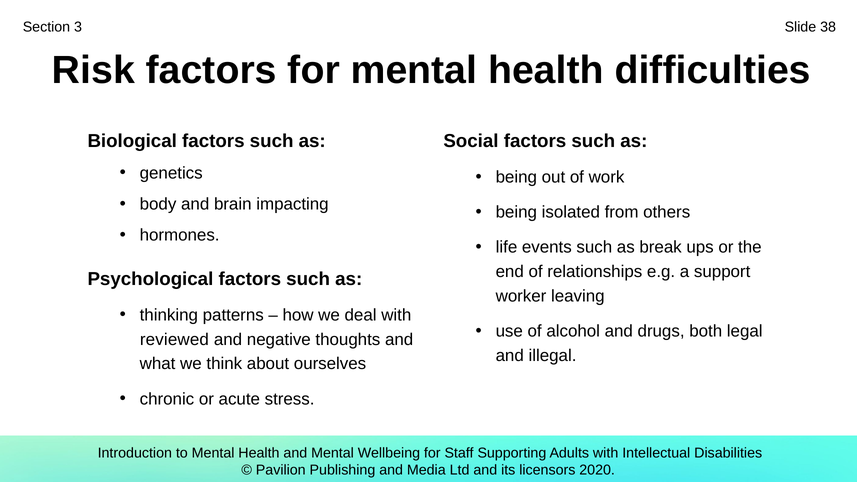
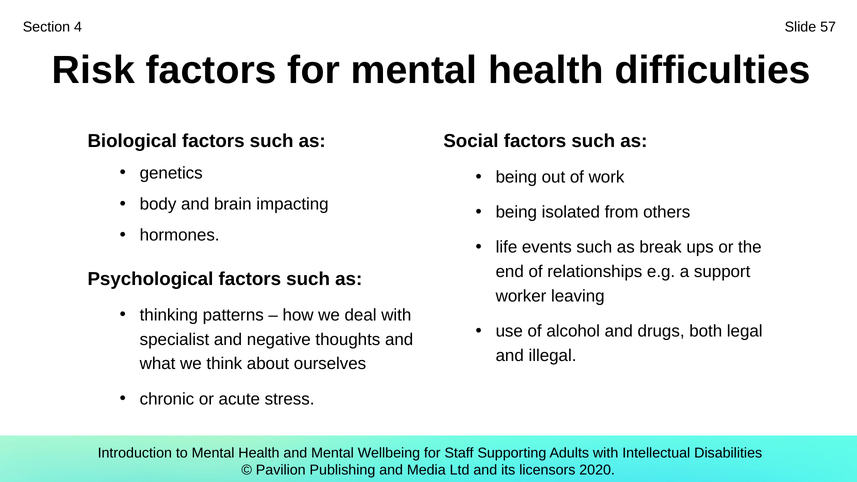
3: 3 -> 4
38: 38 -> 57
reviewed: reviewed -> specialist
